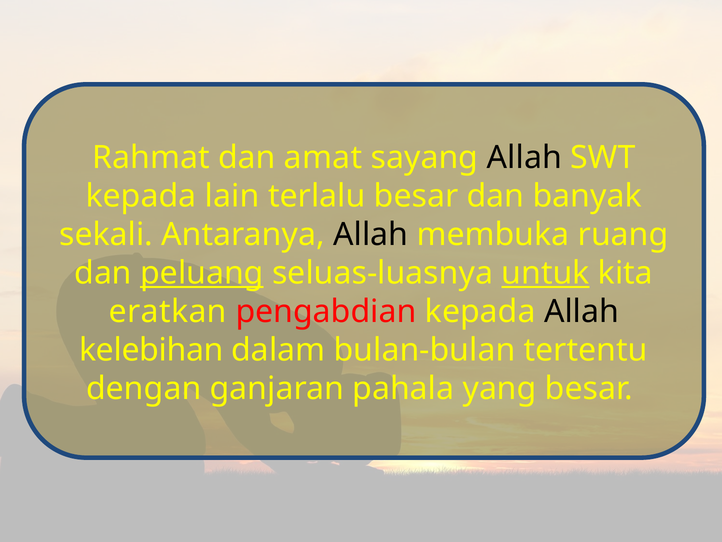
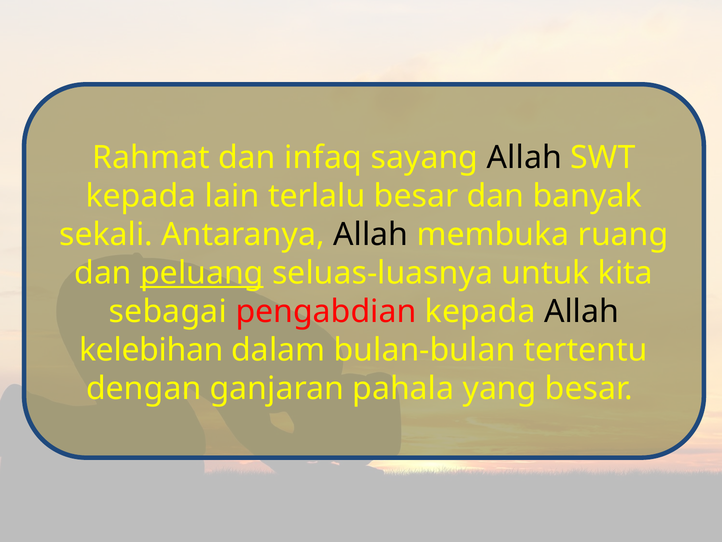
amat: amat -> infaq
untuk underline: present -> none
eratkan: eratkan -> sebagai
